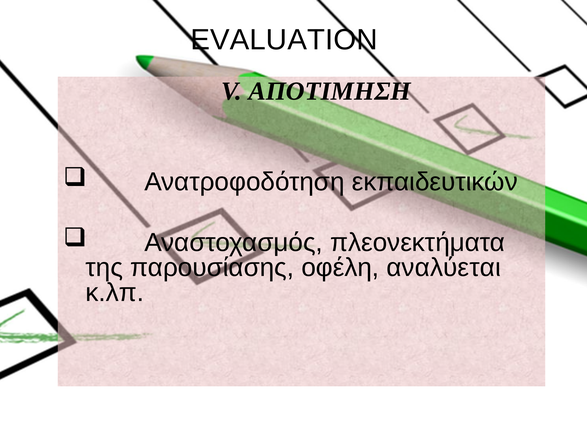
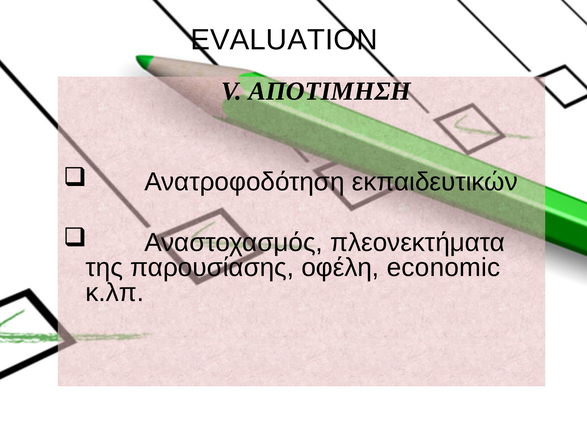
αναλύεται: αναλύεται -> economic
